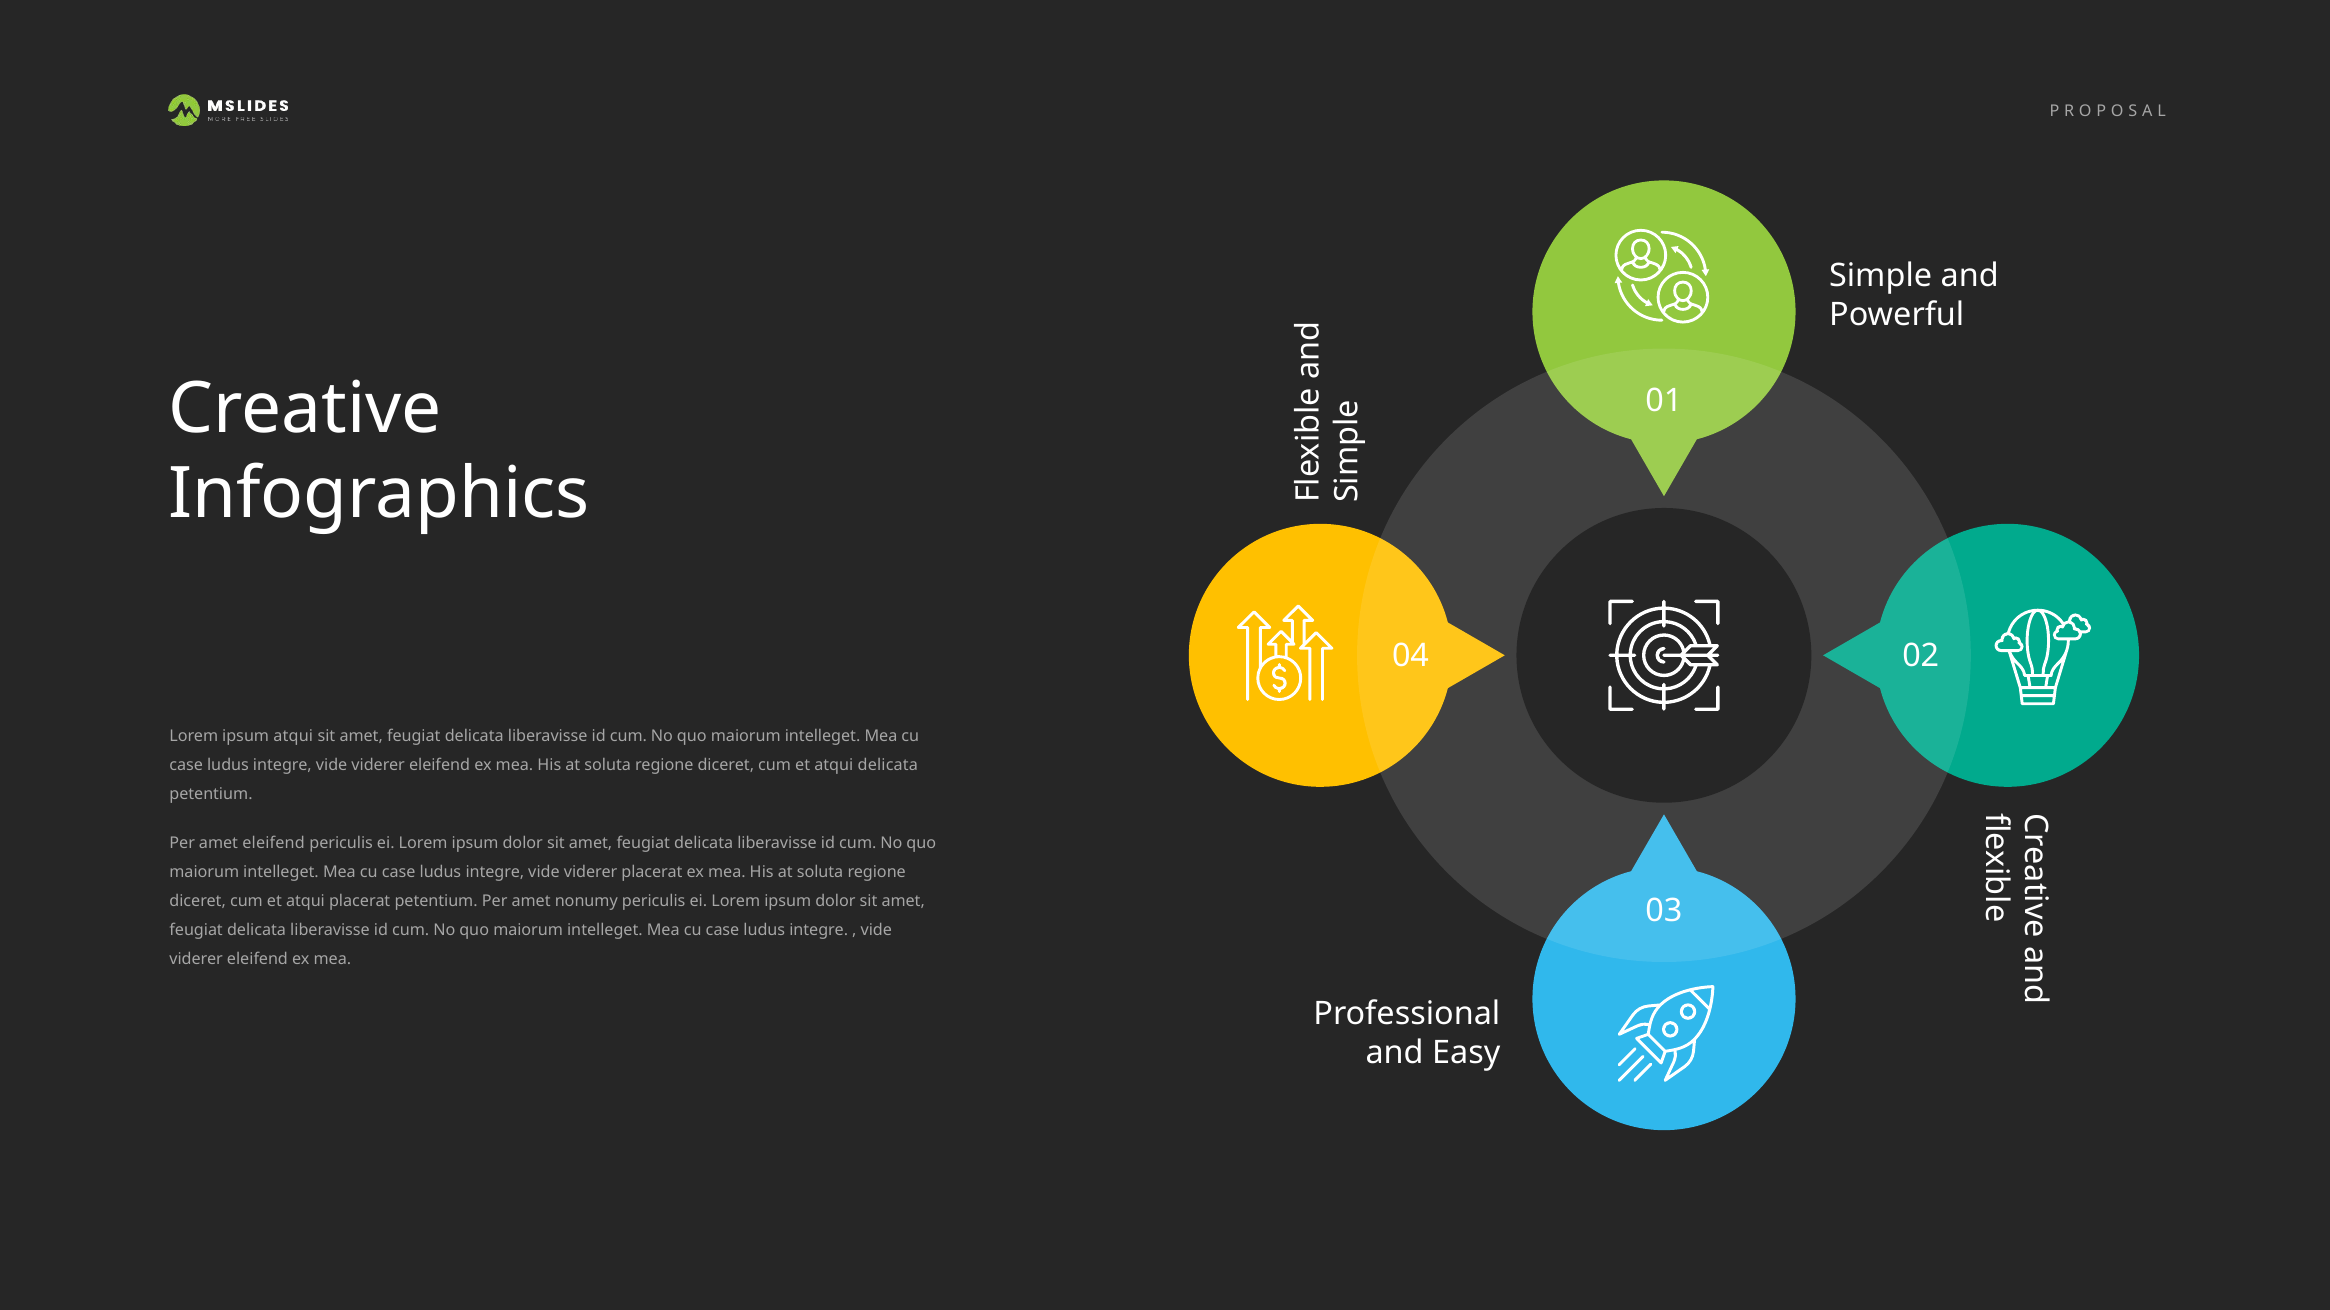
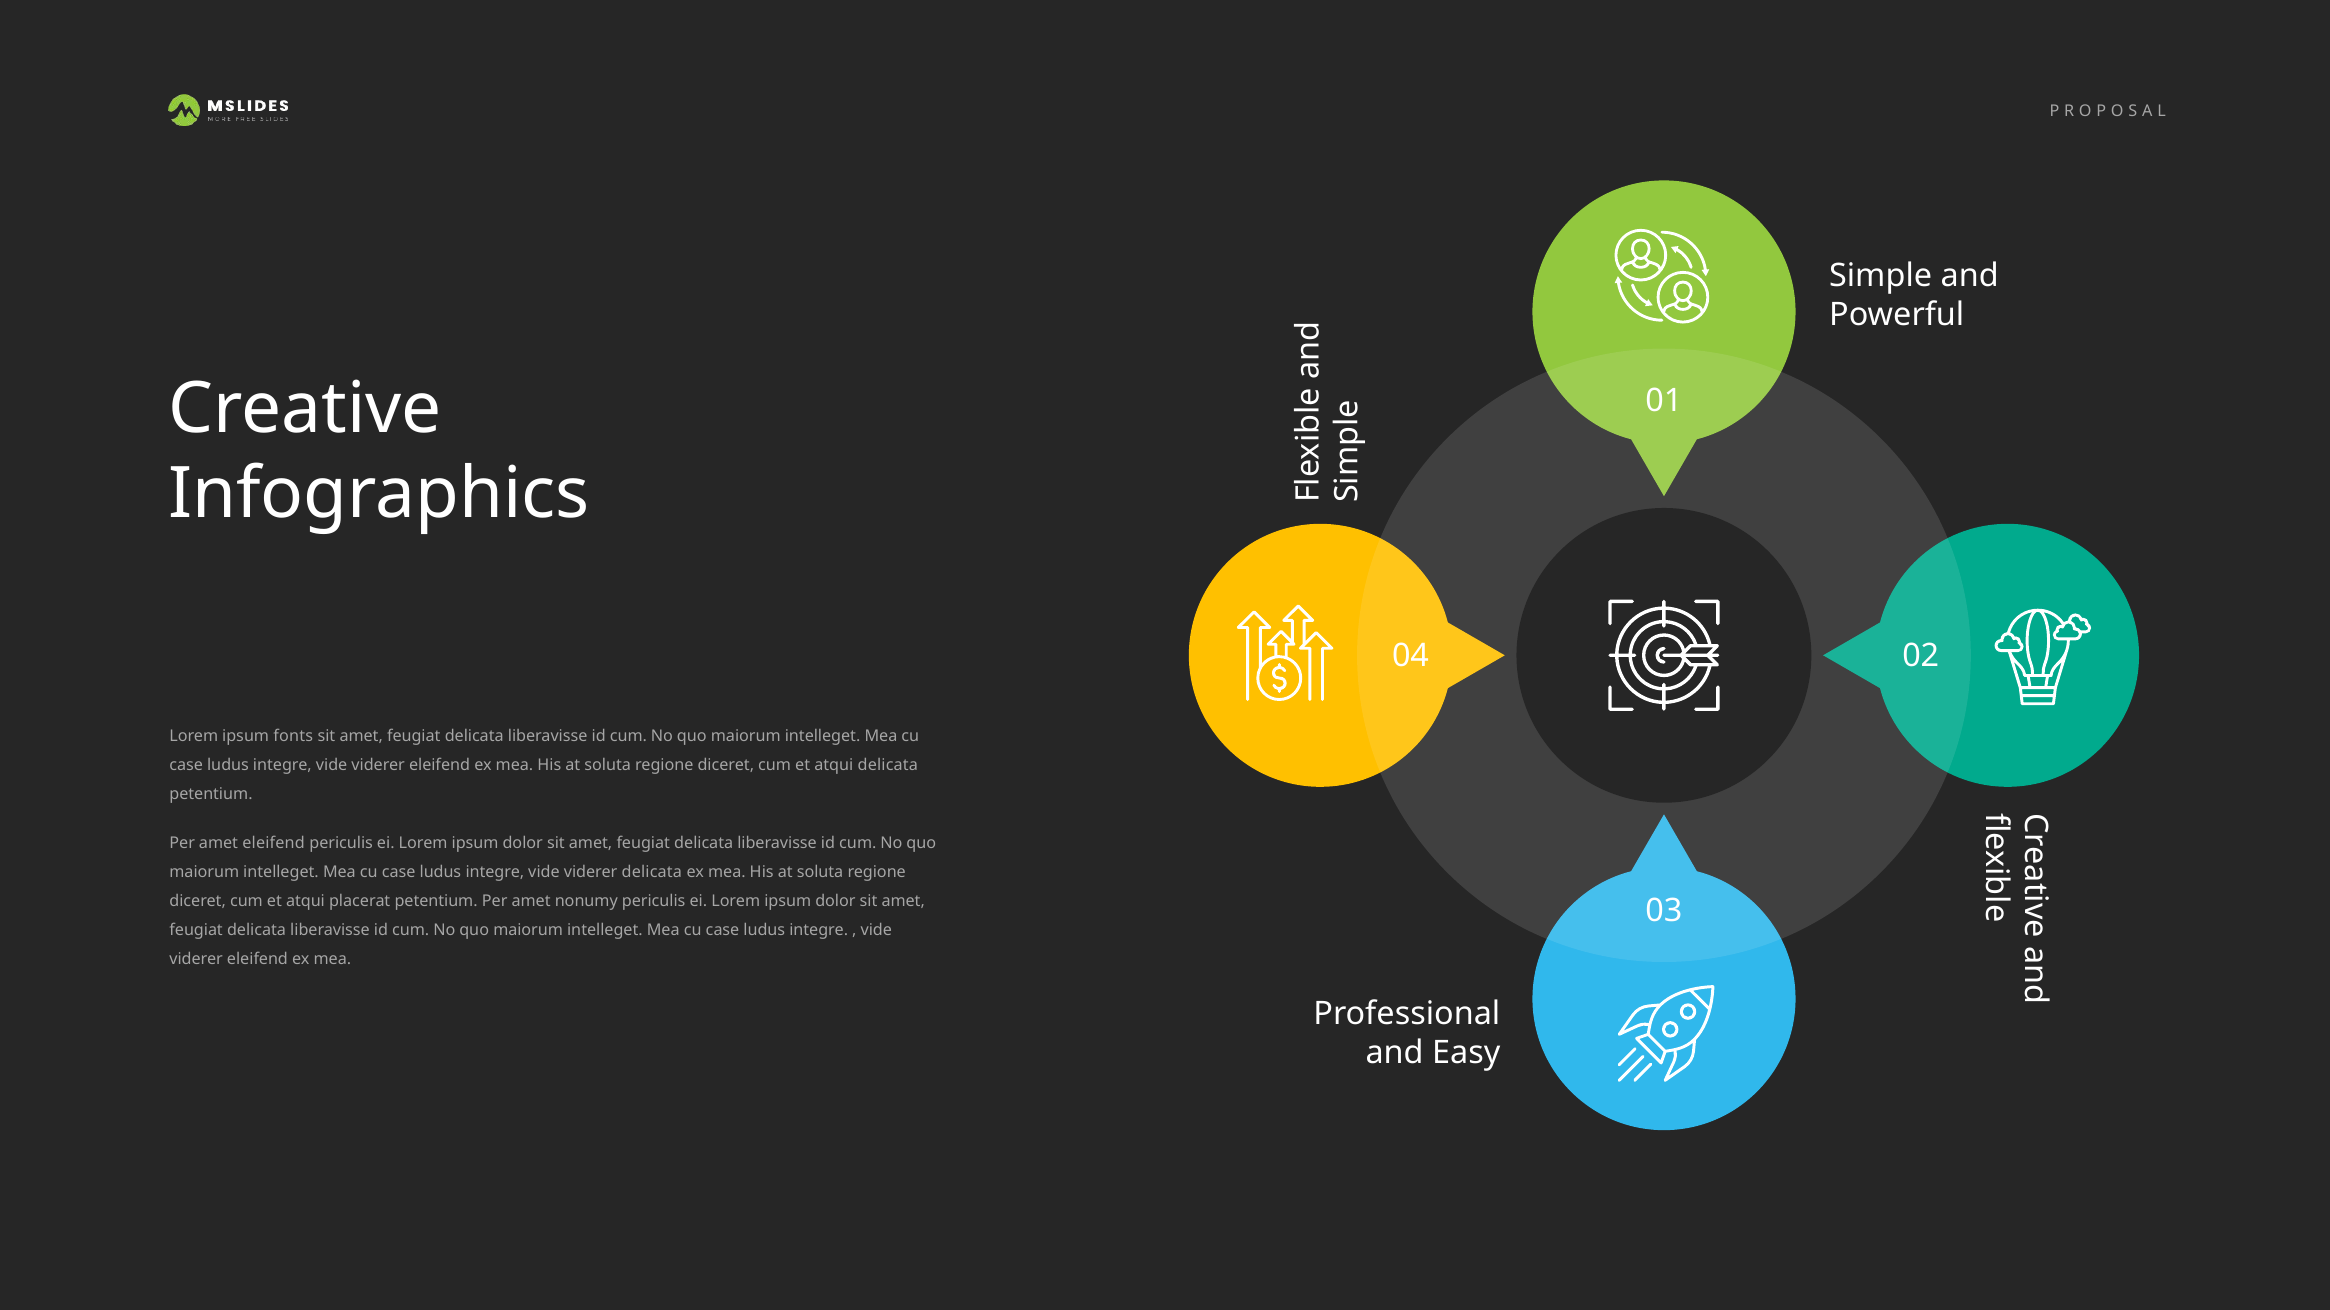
ipsum atqui: atqui -> fonts
viderer placerat: placerat -> delicata
